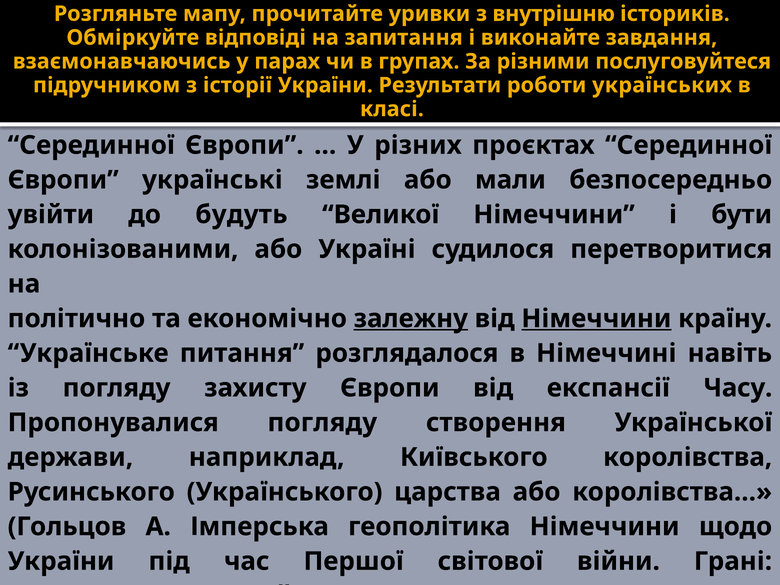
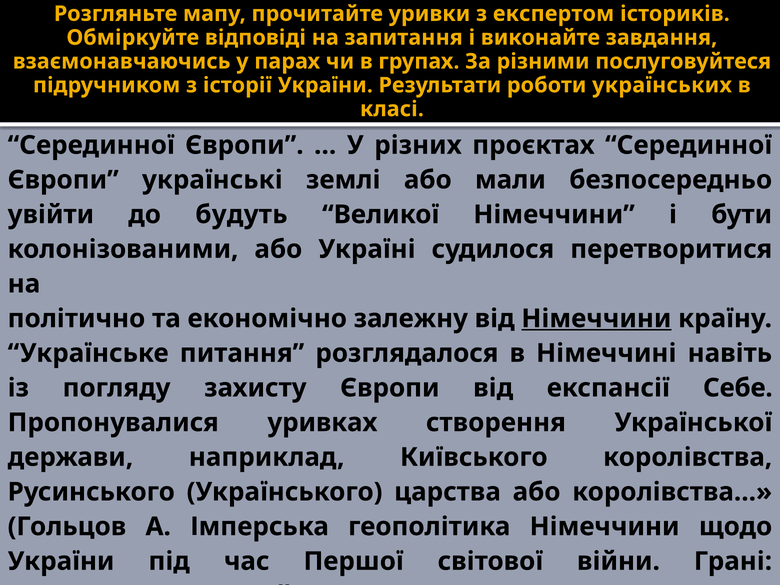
внутрішню: внутрішню -> експертом
залежну underline: present -> none
Часу: Часу -> Себе
Пропонувалися погляду: погляду -> уривках
